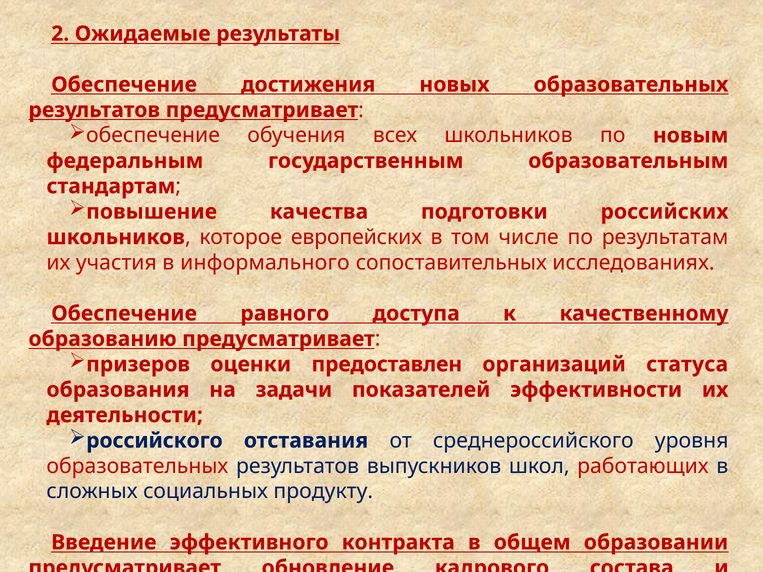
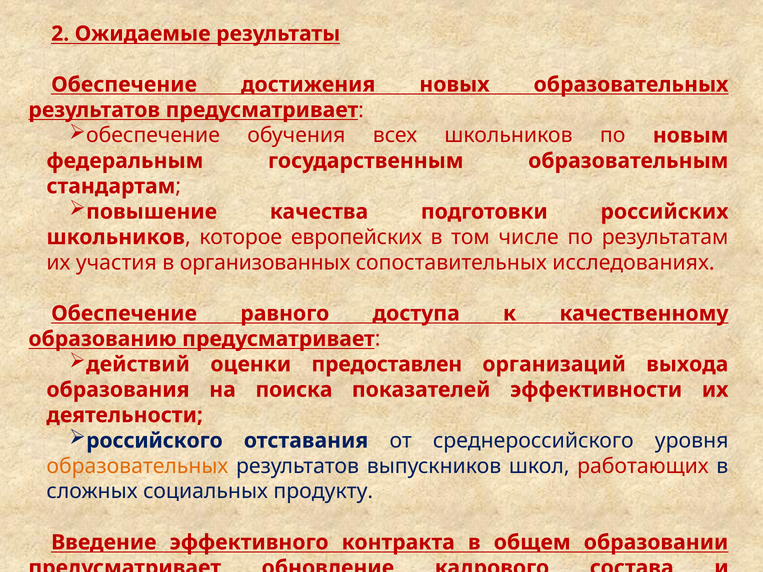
информального: информального -> организованных
призеров: призеров -> действий
статуса: статуса -> выхода
задачи: задачи -> поиска
образовательных at (137, 466) colour: red -> orange
